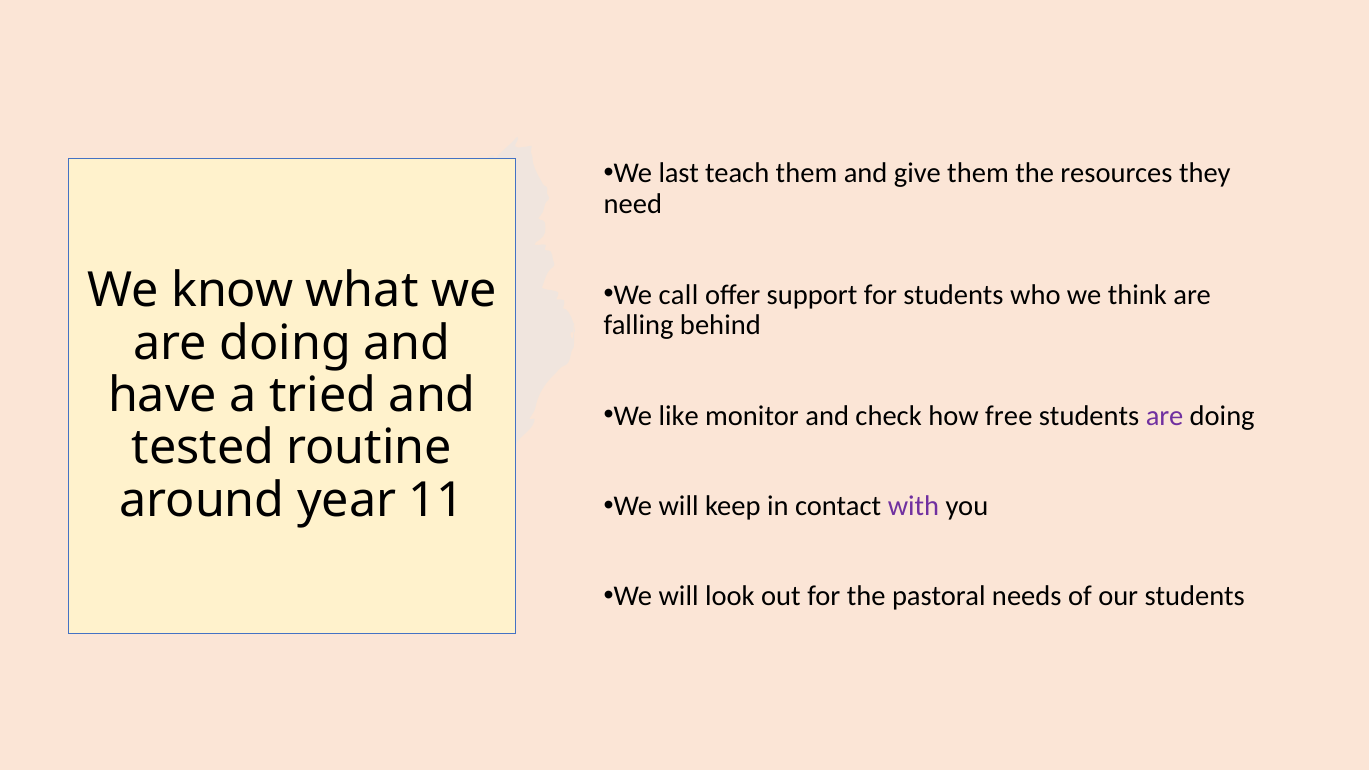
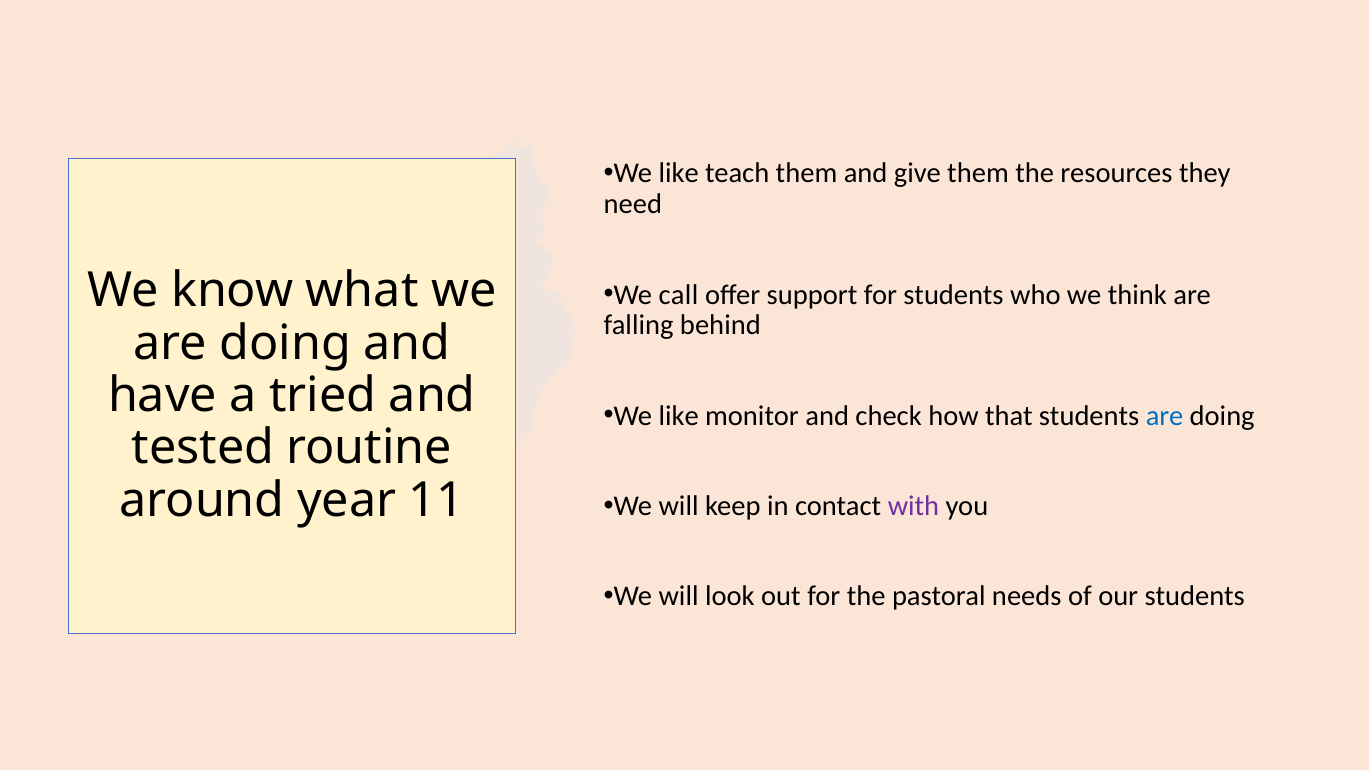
last at (679, 174): last -> like
free: free -> that
are at (1165, 416) colour: purple -> blue
